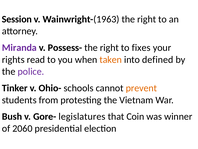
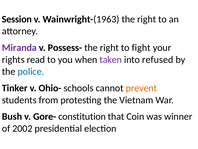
fixes: fixes -> fight
taken colour: orange -> purple
defined: defined -> refused
police colour: purple -> blue
legislatures: legislatures -> constitution
2060: 2060 -> 2002
